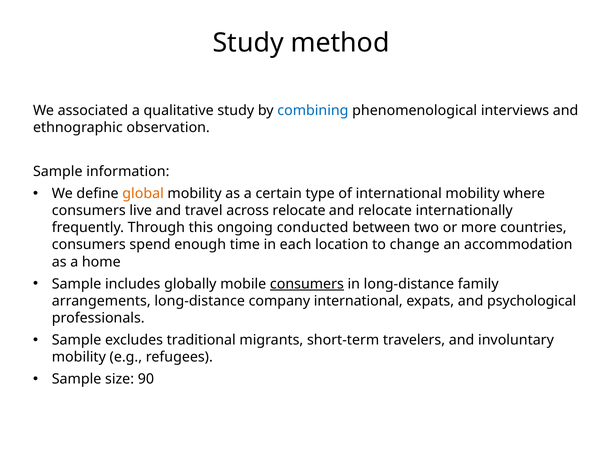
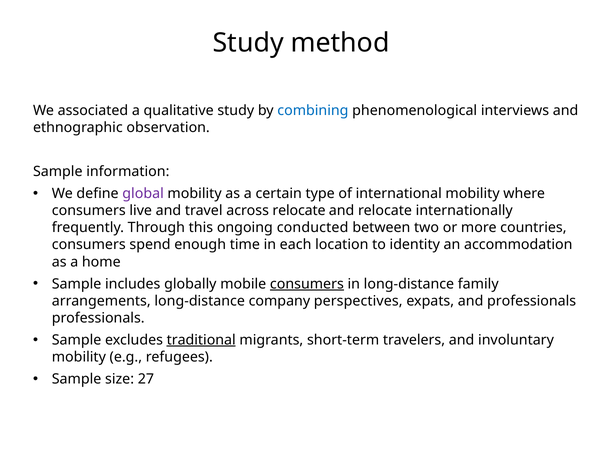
global colour: orange -> purple
change: change -> identity
company international: international -> perspectives
and psychological: psychological -> professionals
traditional underline: none -> present
90: 90 -> 27
